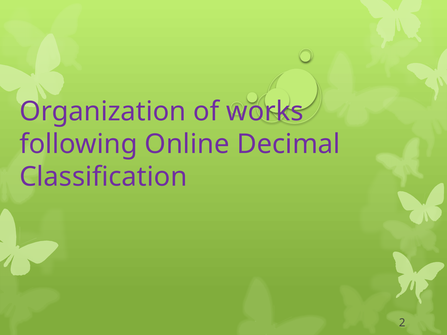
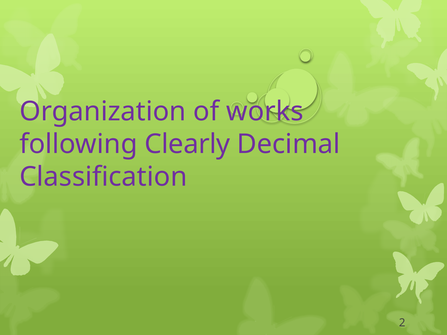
Online: Online -> Clearly
